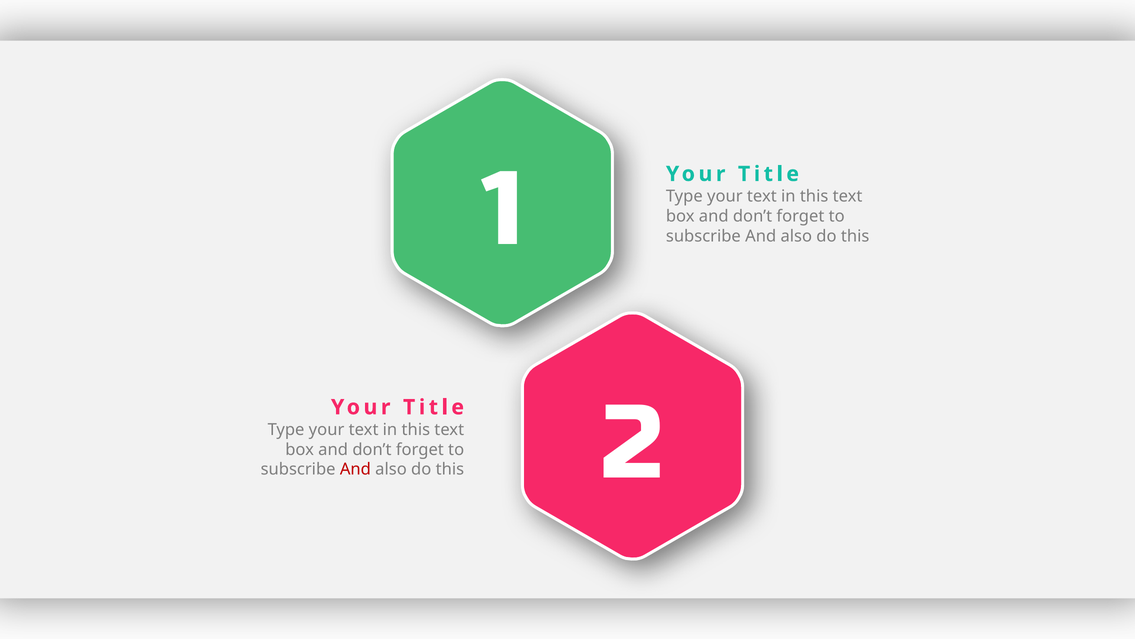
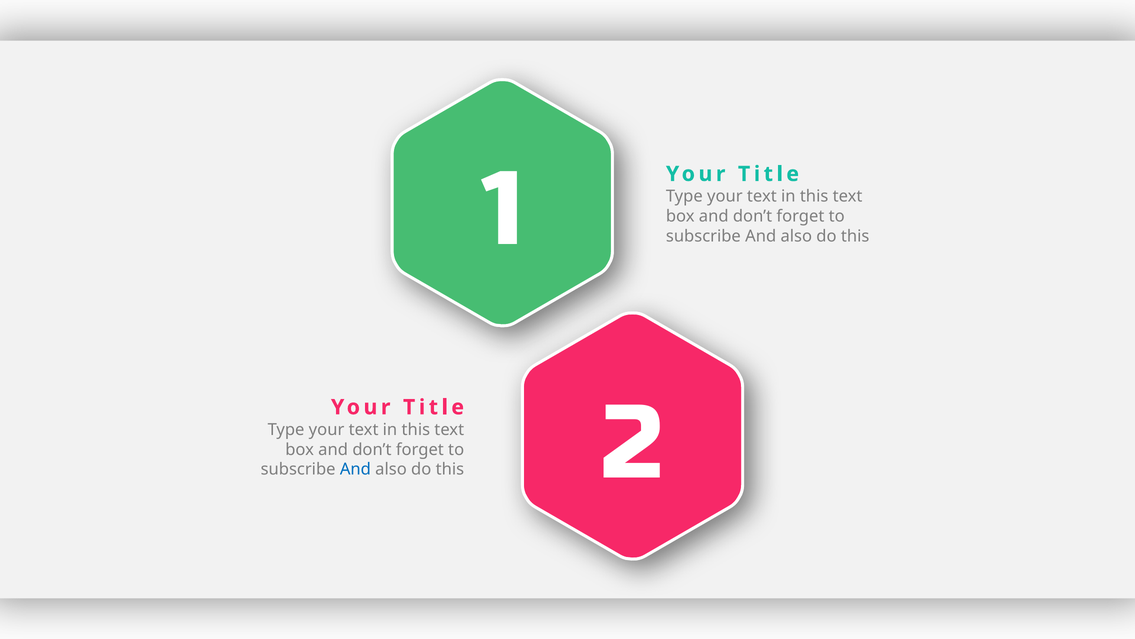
And at (355, 469) colour: red -> blue
